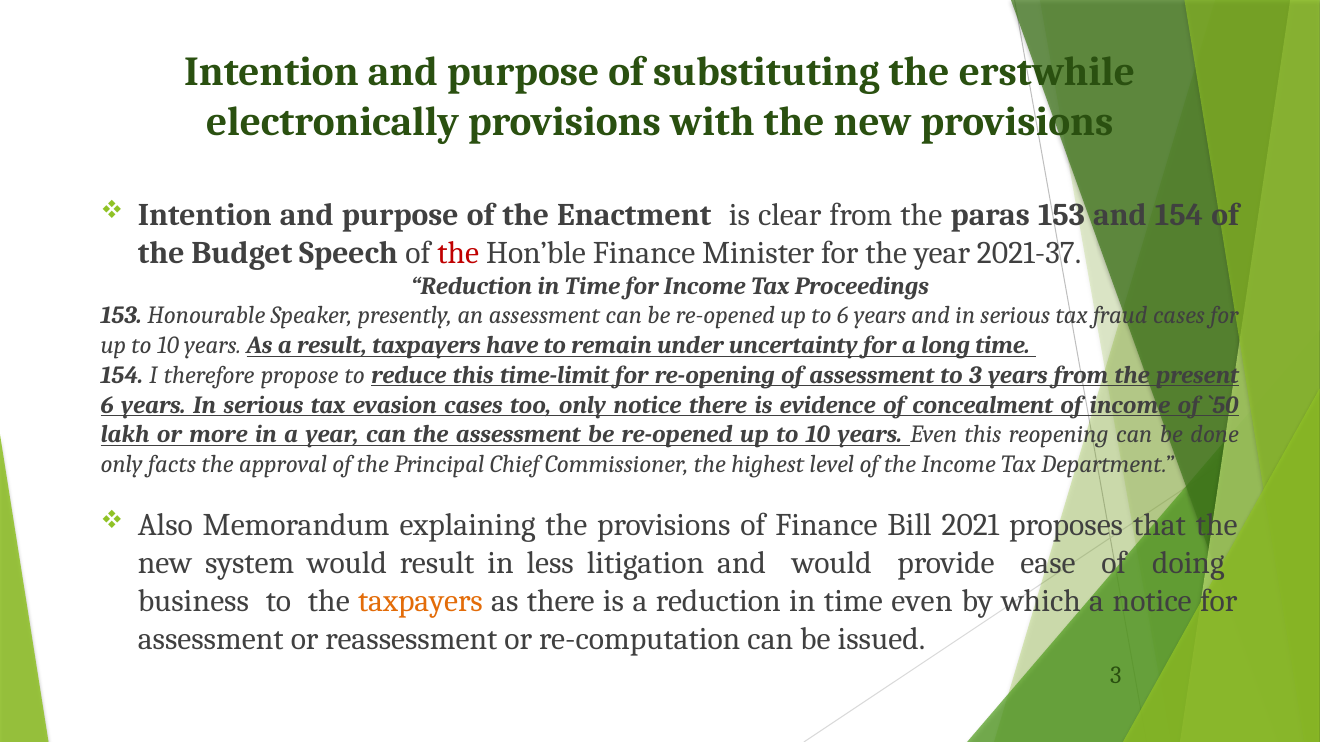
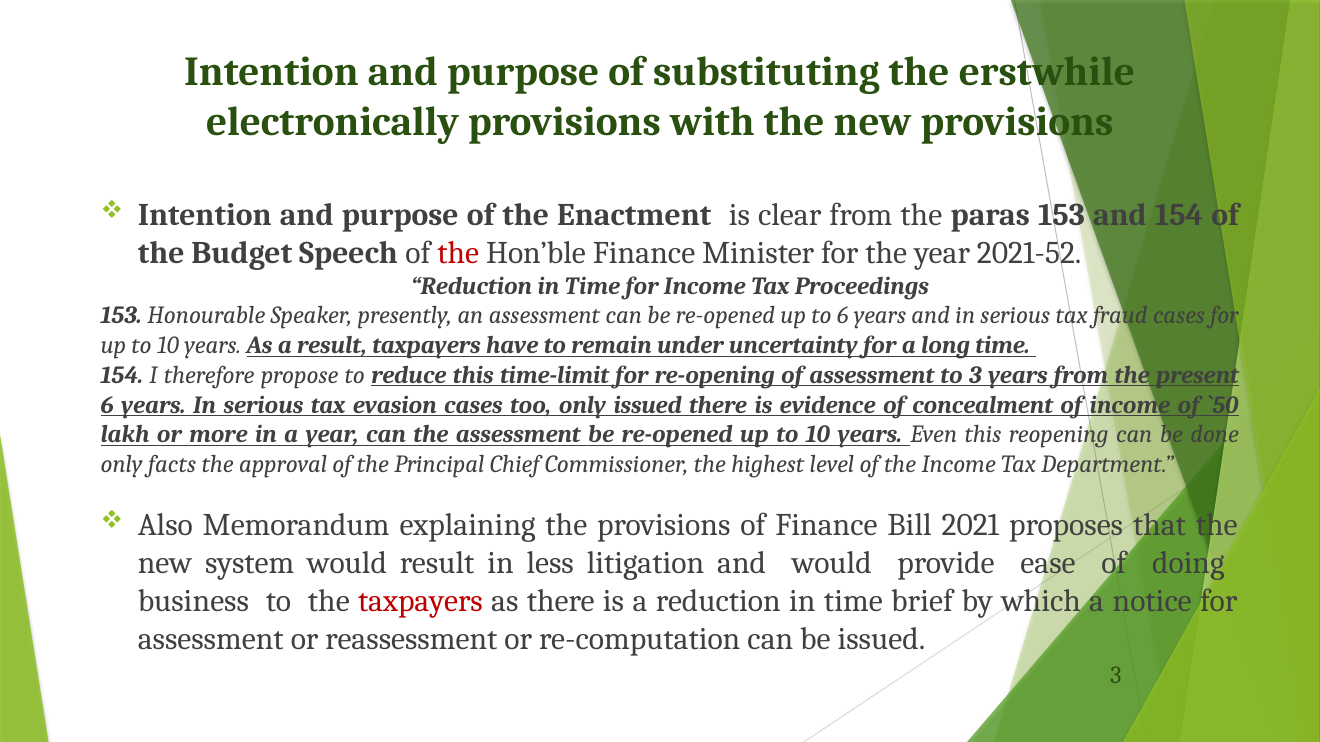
2021-37: 2021-37 -> 2021-52
only notice: notice -> issued
taxpayers at (420, 601) colour: orange -> red
time even: even -> brief
